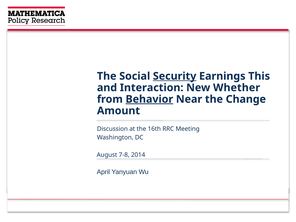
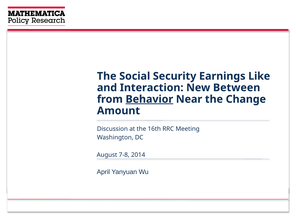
Security underline: present -> none
This: This -> Like
Whether: Whether -> Between
